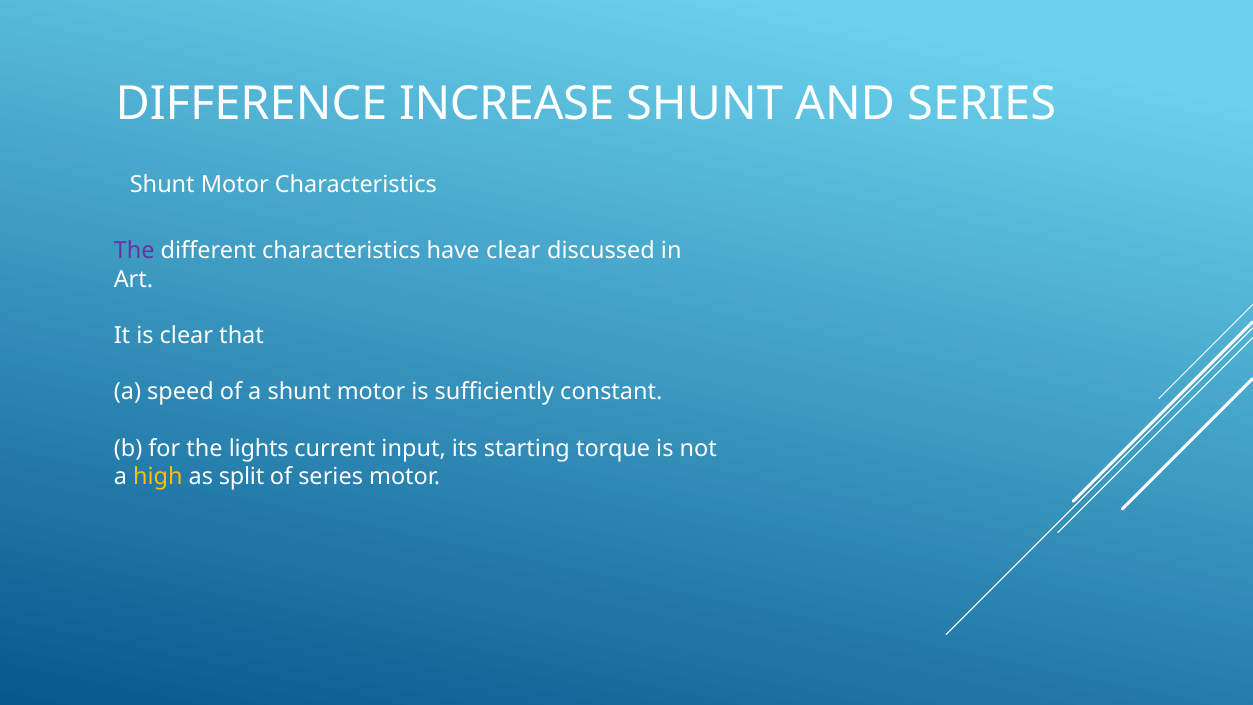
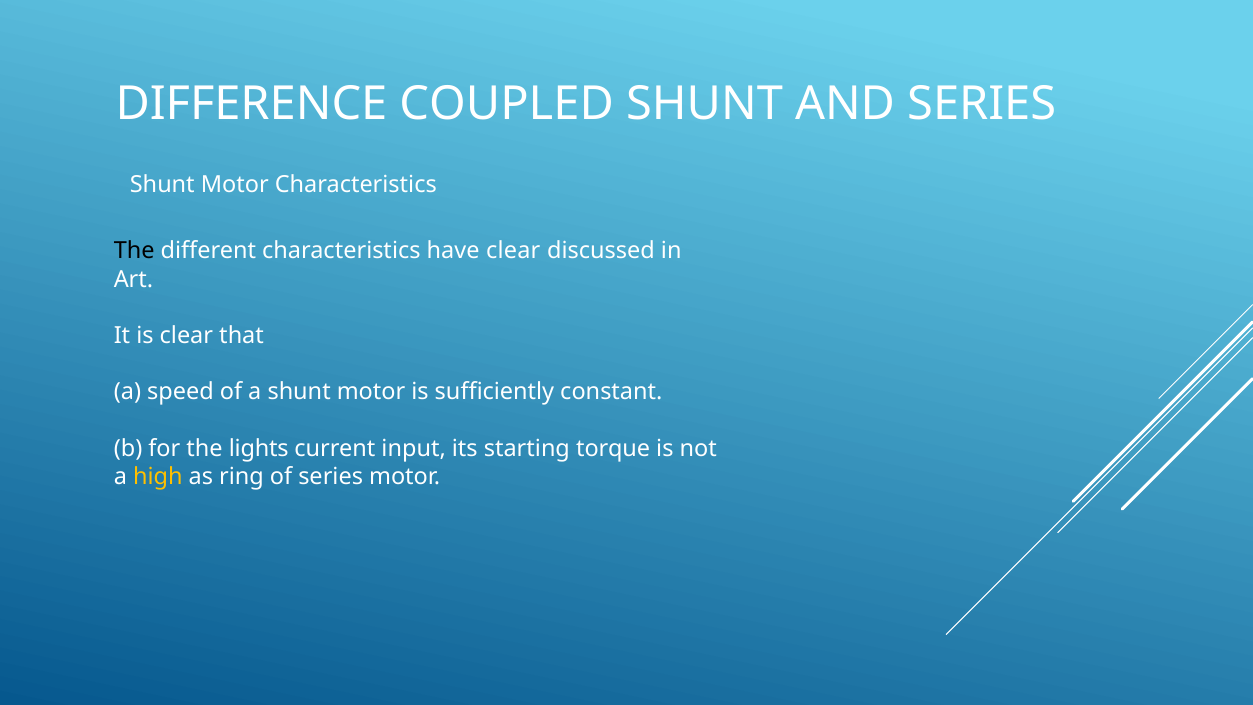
INCREASE: INCREASE -> COUPLED
The at (134, 251) colour: purple -> black
split: split -> ring
